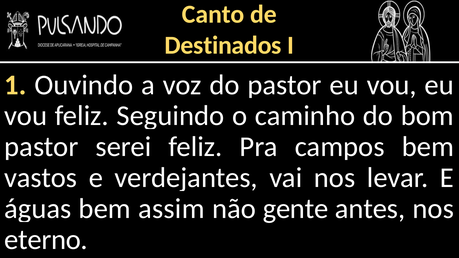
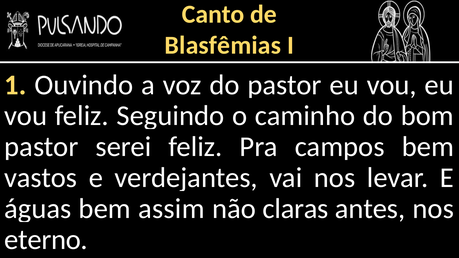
Destinados: Destinados -> Blasfêmias
gente: gente -> claras
